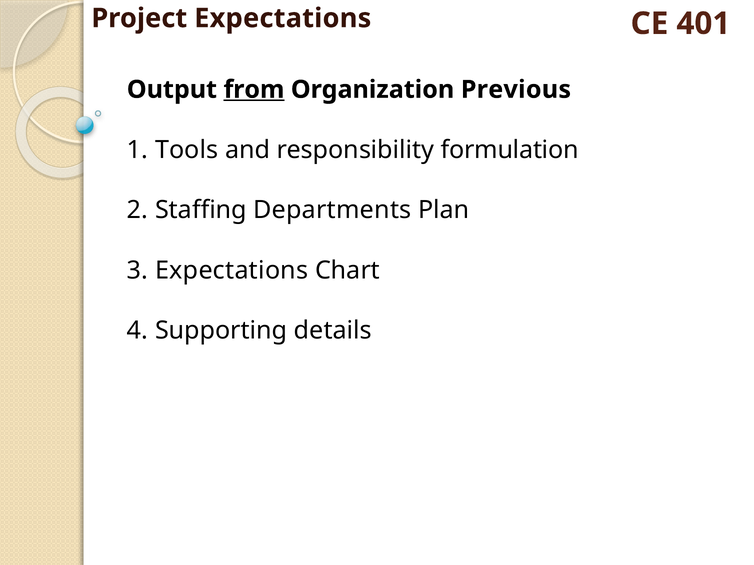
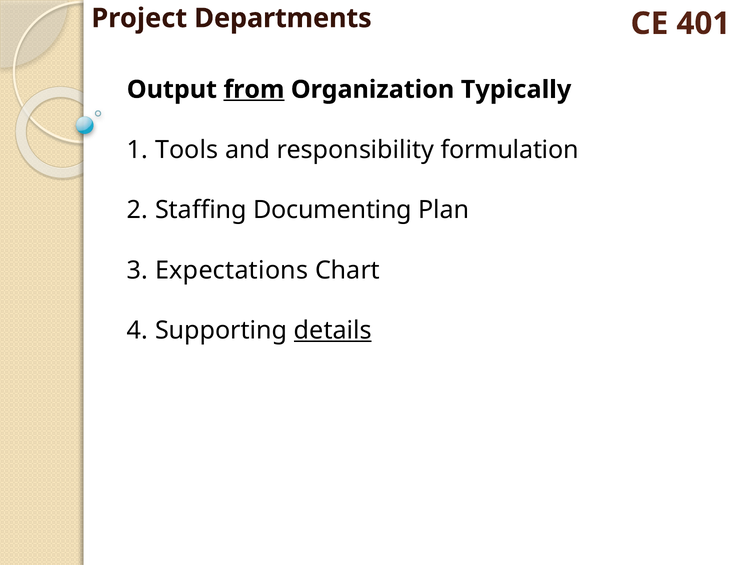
Project Expectations: Expectations -> Departments
Previous: Previous -> Typically
Departments: Departments -> Documenting
details underline: none -> present
